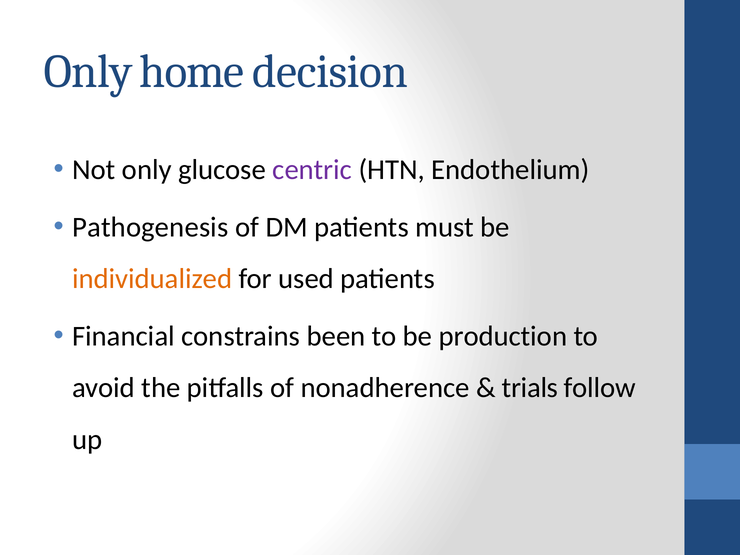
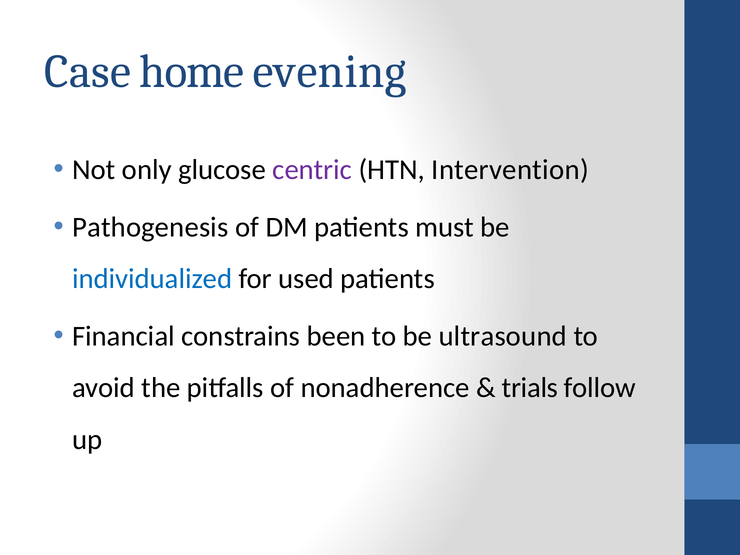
Only at (88, 72): Only -> Case
decision: decision -> evening
Endothelium: Endothelium -> Intervention
individualized colour: orange -> blue
production: production -> ultrasound
